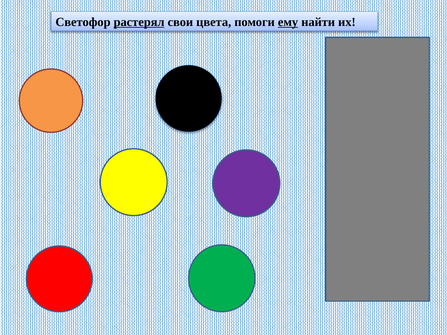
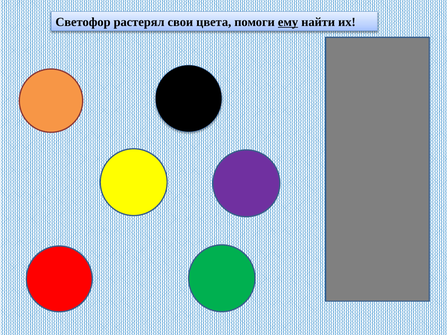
растерял underline: present -> none
